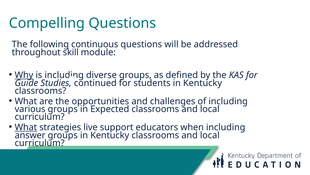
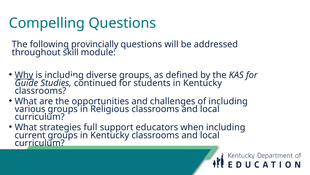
continuous: continuous -> provincially
Expected: Expected -> Religious
What at (26, 127) underline: present -> none
live: live -> full
answer: answer -> current
